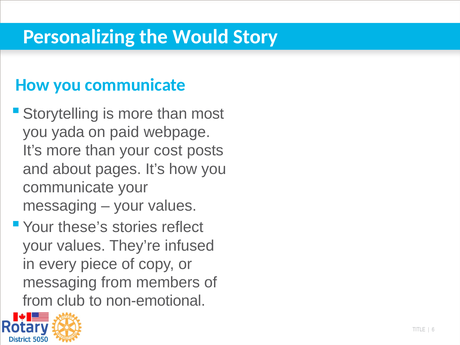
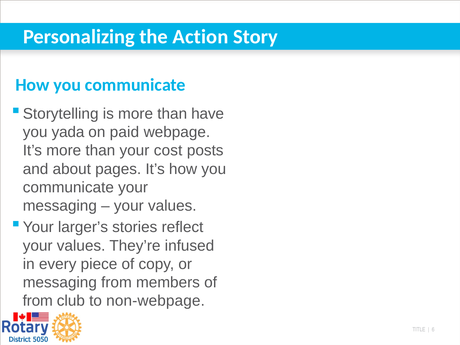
Would: Would -> Action
most: most -> have
these’s: these’s -> larger’s
non-emotional: non-emotional -> non-webpage
